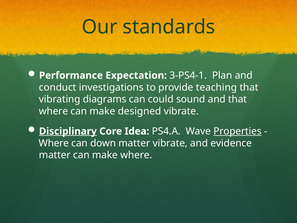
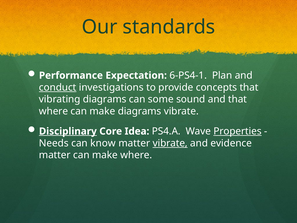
3-PS4-1: 3-PS4-1 -> 6-PS4-1
conduct underline: none -> present
teaching: teaching -> concepts
could: could -> some
make designed: designed -> diagrams
Where at (54, 143): Where -> Needs
down: down -> know
vibrate at (170, 143) underline: none -> present
